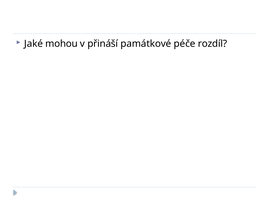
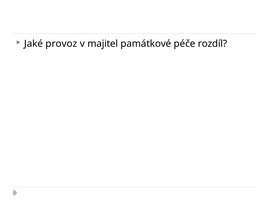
mohou: mohou -> provoz
přináší: přináší -> majitel
